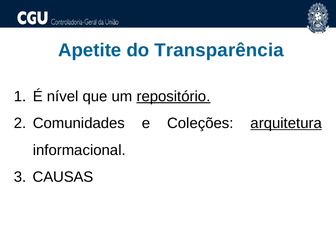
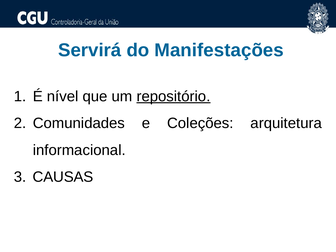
Apetite: Apetite -> Servirá
Transparência: Transparência -> Manifestações
arquitetura underline: present -> none
